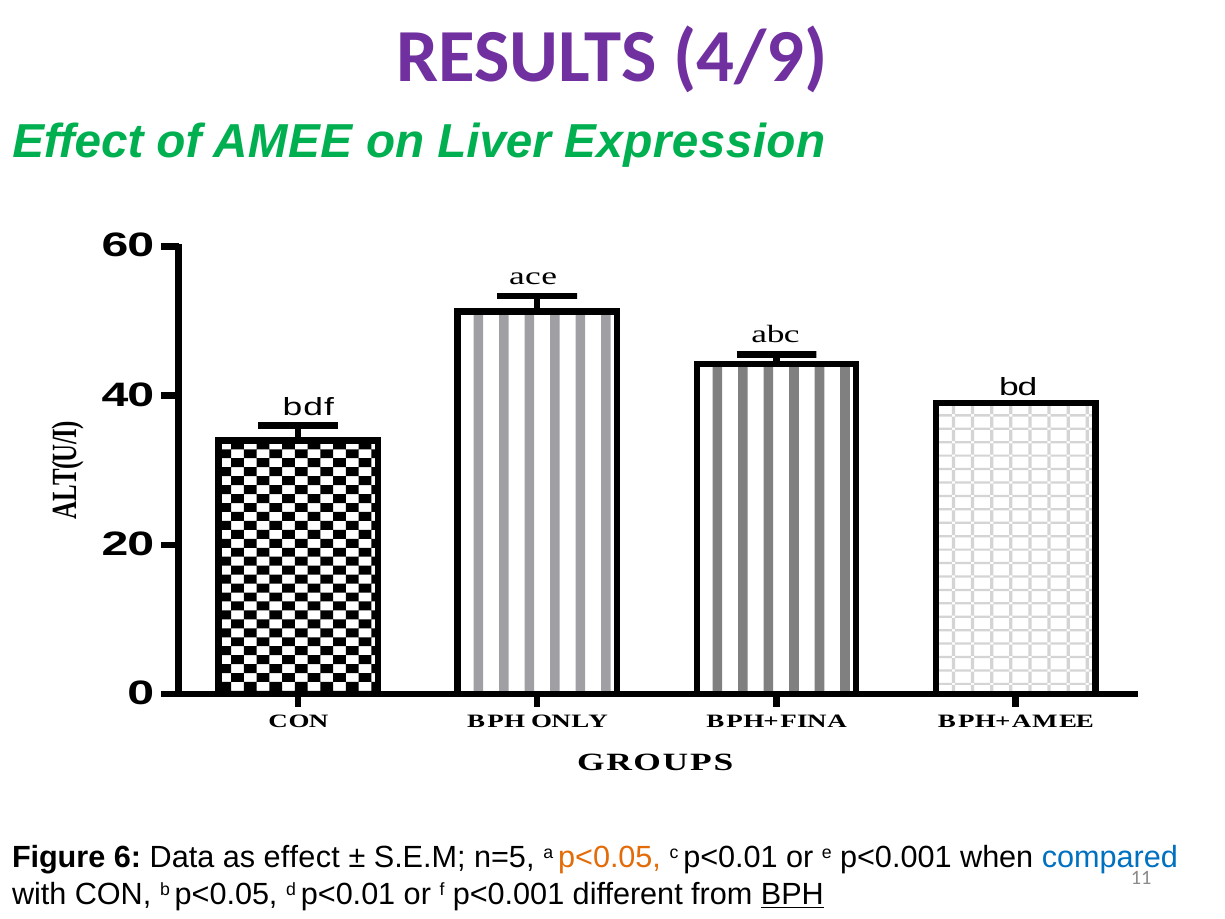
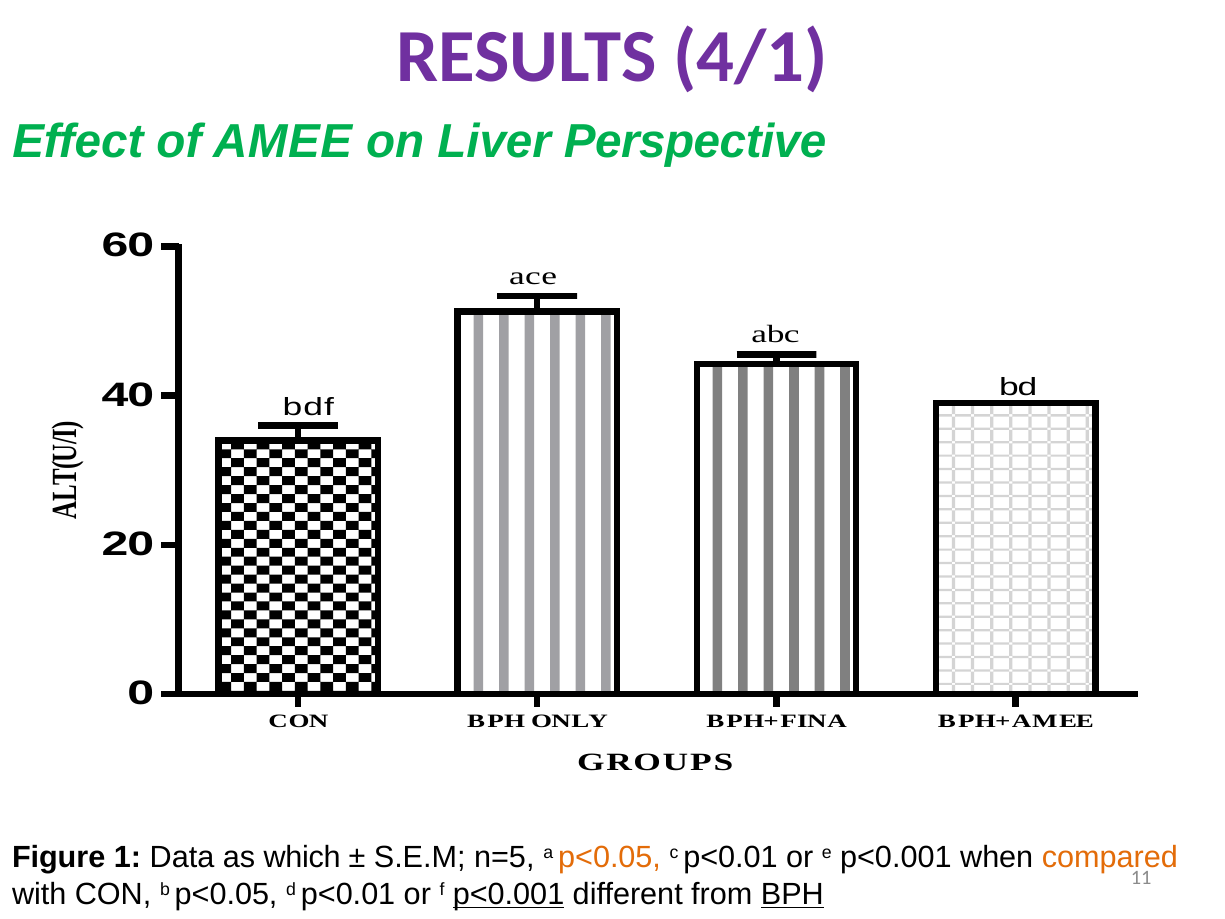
4/9: 4/9 -> 4/1
Expression: Expression -> Perspective
6: 6 -> 1
as effect: effect -> which
compared colour: blue -> orange
p<0.001 at (509, 894) underline: none -> present
